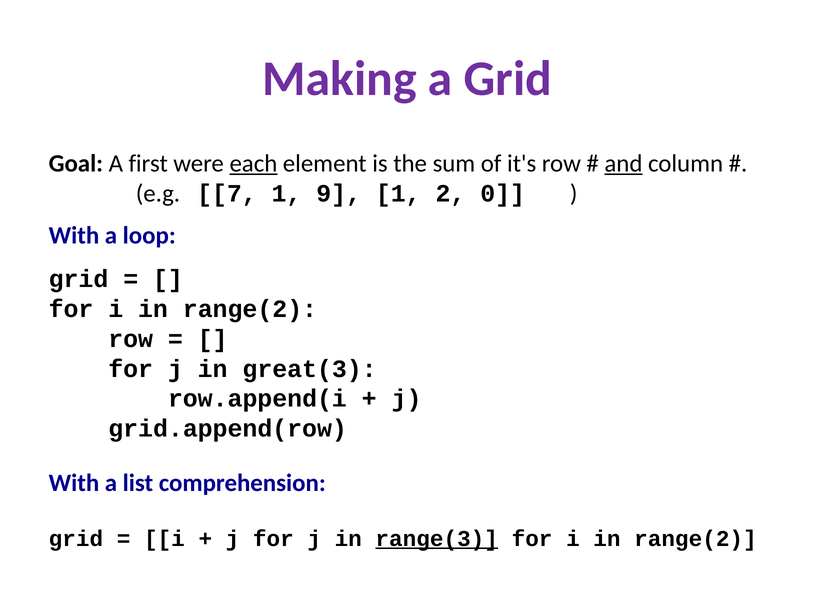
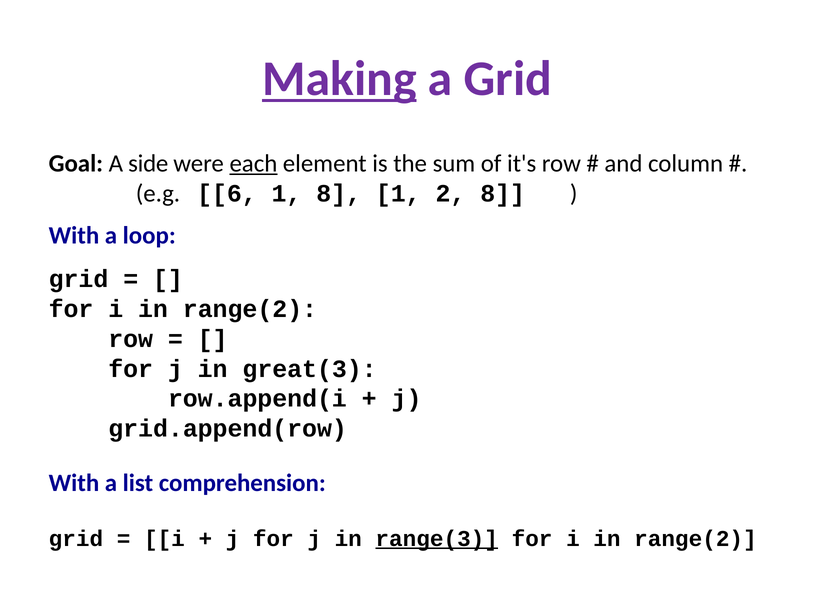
Making underline: none -> present
first: first -> side
and underline: present -> none
7: 7 -> 6
1 9: 9 -> 8
2 0: 0 -> 8
